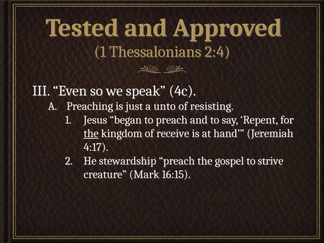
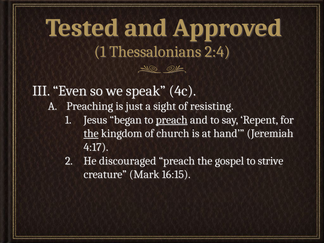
unto: unto -> sight
preach at (172, 120) underline: none -> present
receive: receive -> church
stewardship: stewardship -> discouraged
